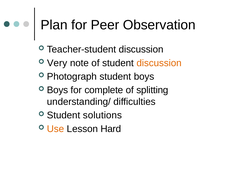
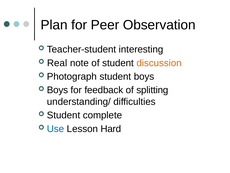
Teacher-student discussion: discussion -> interesting
Very: Very -> Real
complete: complete -> feedback
solutions: solutions -> complete
Use colour: orange -> blue
